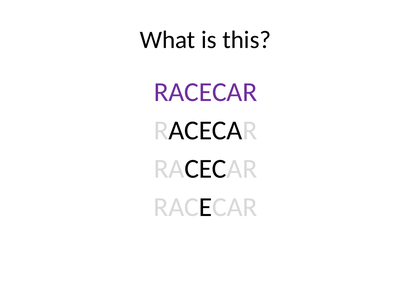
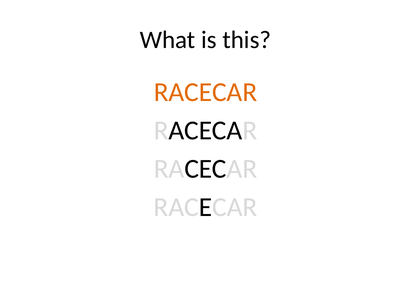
RACECAR at (205, 92) colour: purple -> orange
